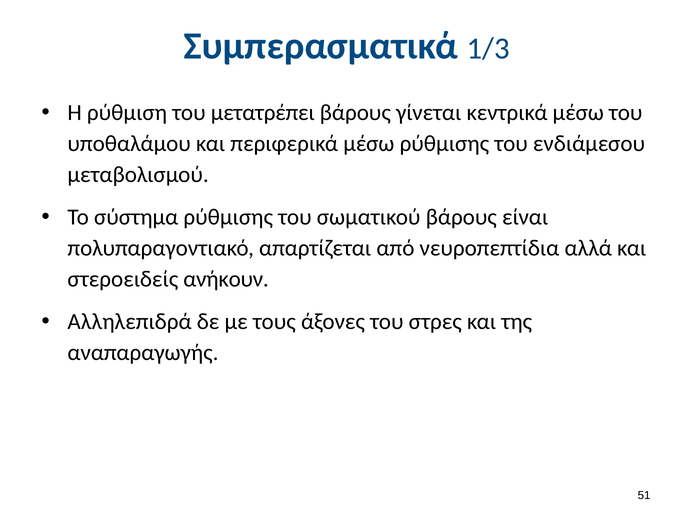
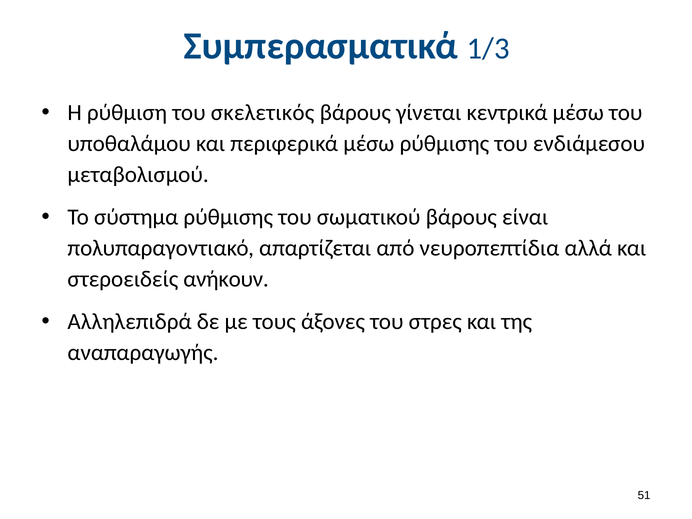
μετατρέπει: μετατρέπει -> σκελετικός
